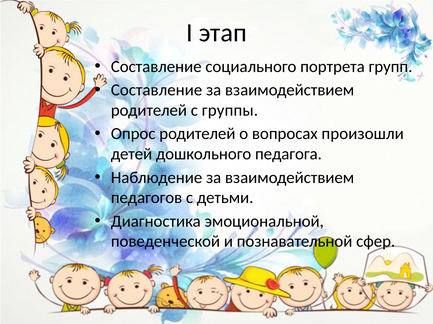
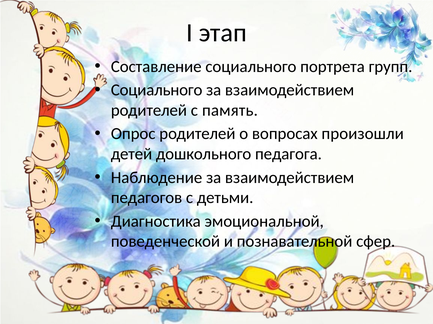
Составление at (157, 90): Составление -> Социального
группы: группы -> память
